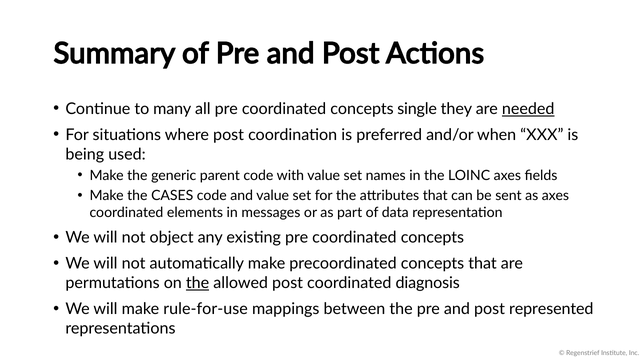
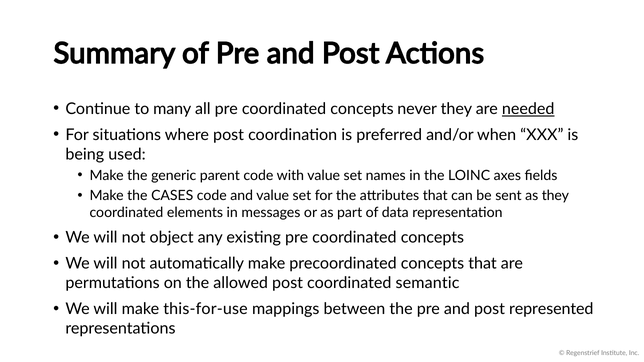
single: single -> never
as axes: axes -> they
the at (198, 283) underline: present -> none
diagnosis: diagnosis -> semantic
rule-for-use: rule-for-use -> this-for-use
